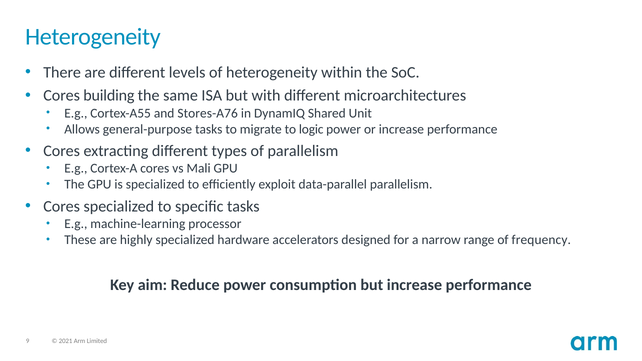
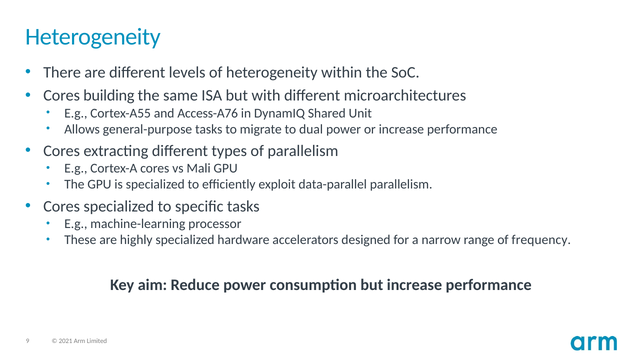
Stores-A76: Stores-A76 -> Access-A76
logic: logic -> dual
